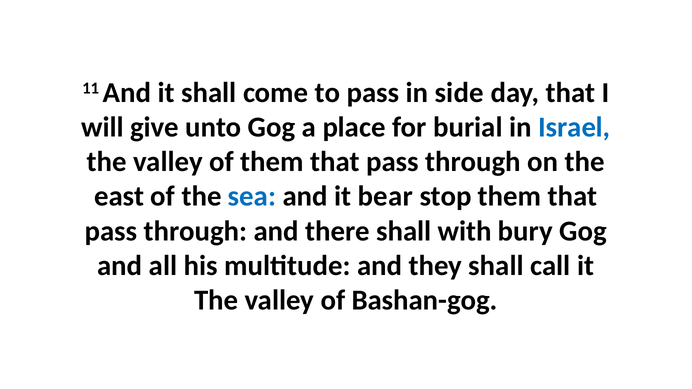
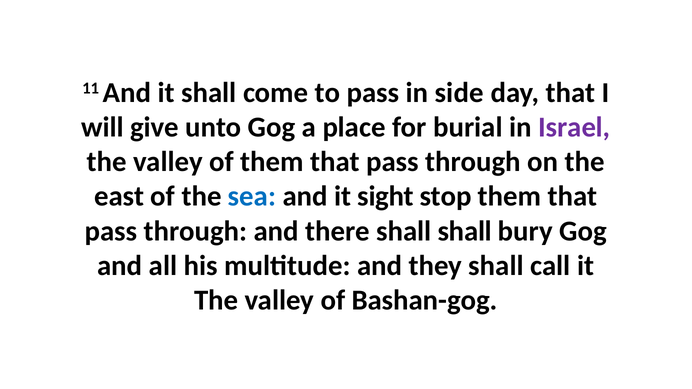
Israel colour: blue -> purple
bear: bear -> sight
shall with: with -> shall
